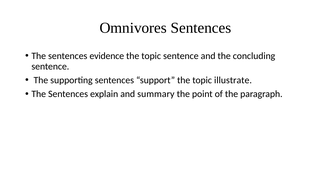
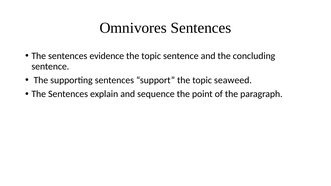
illustrate: illustrate -> seaweed
summary: summary -> sequence
